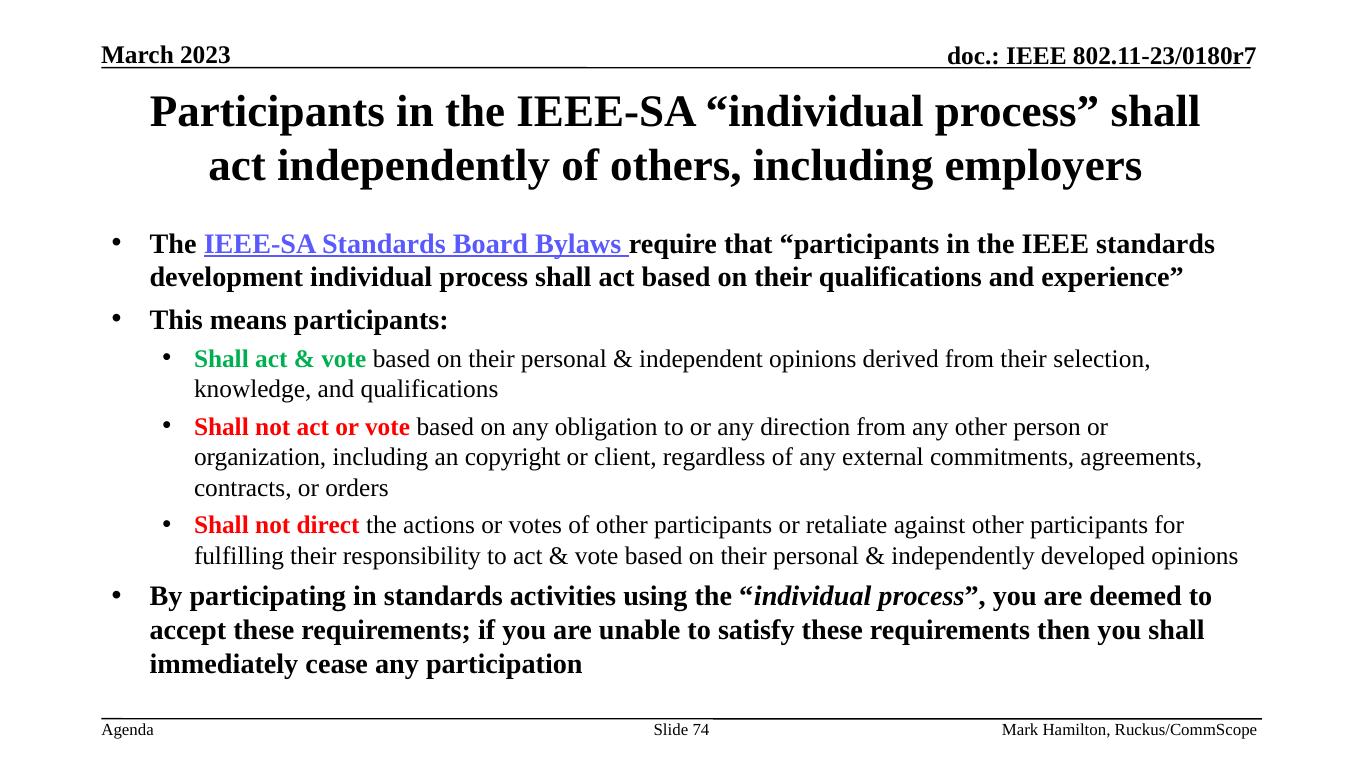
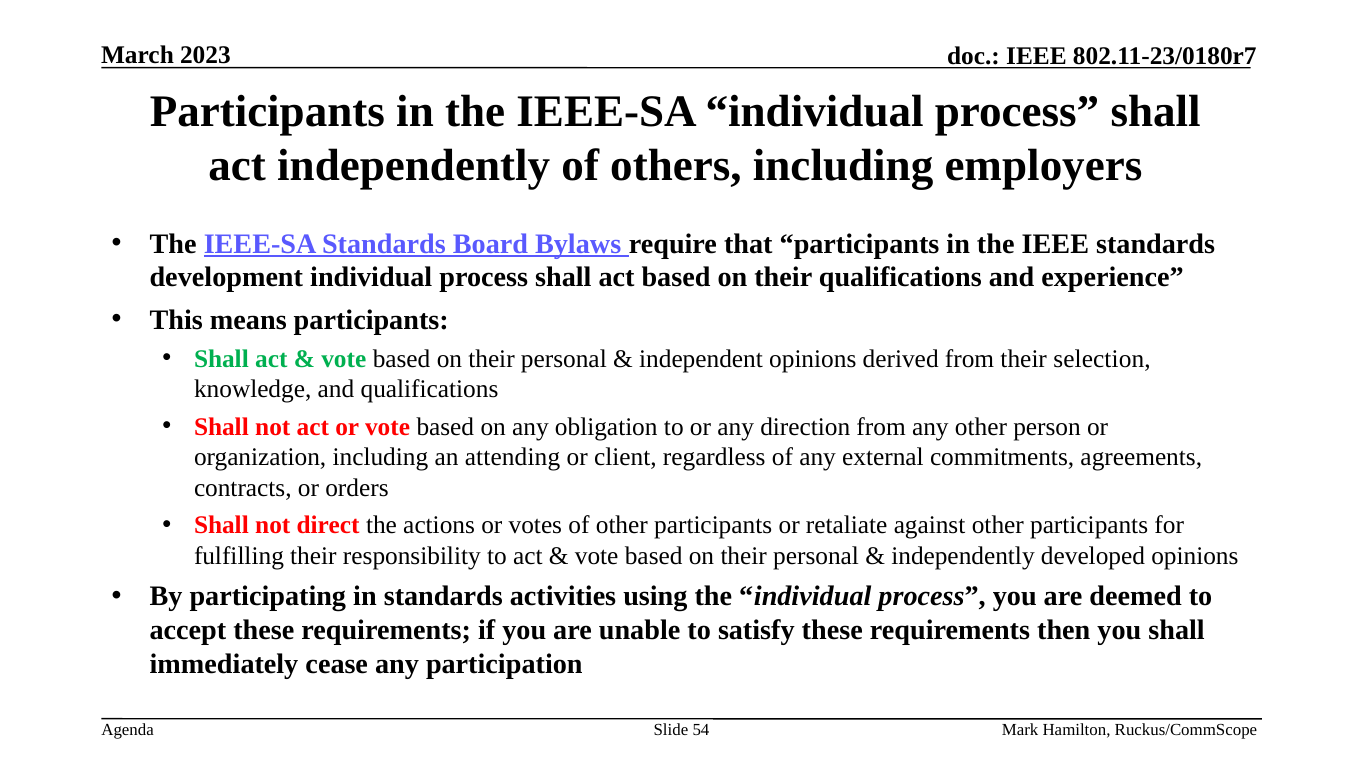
copyright: copyright -> attending
74: 74 -> 54
